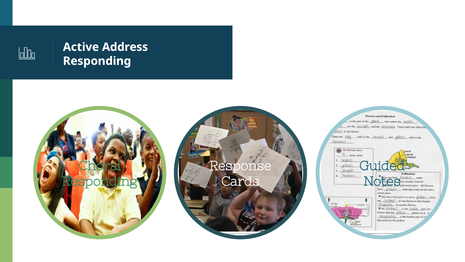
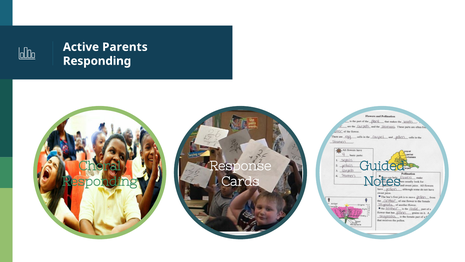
Address: Address -> Parents
